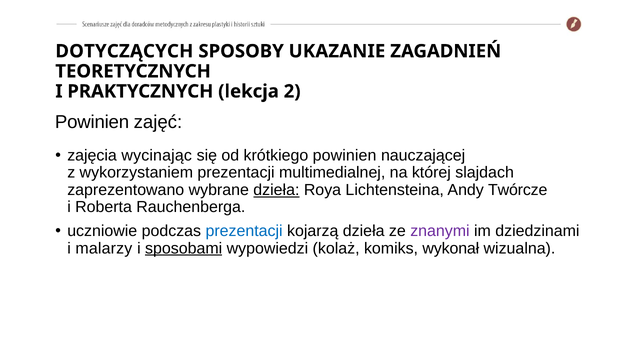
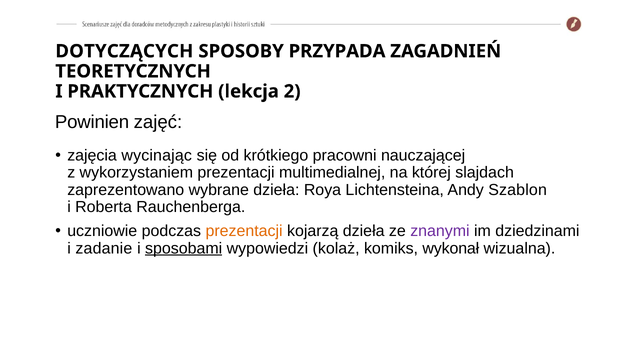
UKAZANIE: UKAZANIE -> PRZYPADA
krótkiego powinien: powinien -> pracowni
dzieła at (276, 190) underline: present -> none
Twórcze: Twórcze -> Szablon
prezentacji at (244, 231) colour: blue -> orange
malarzy: malarzy -> zadanie
